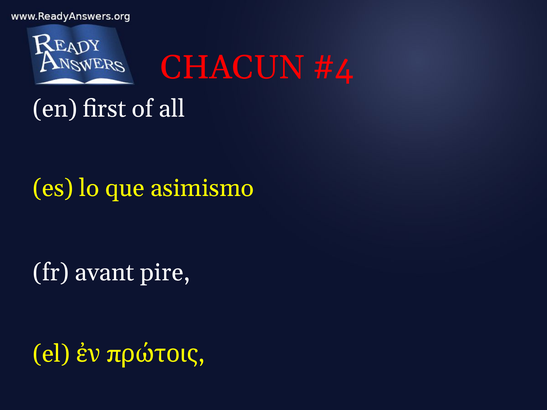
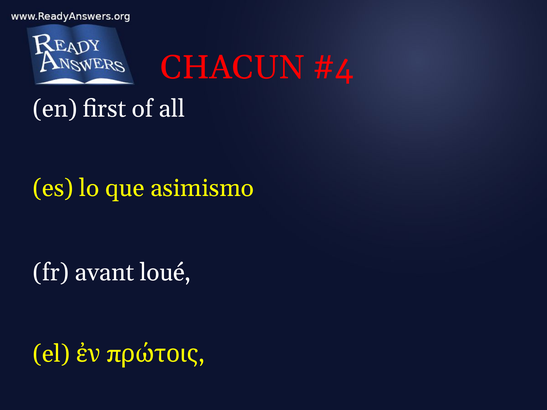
pire: pire -> loué
